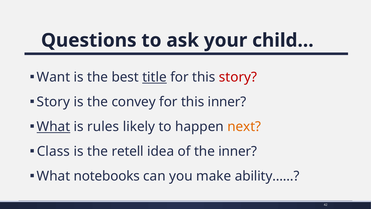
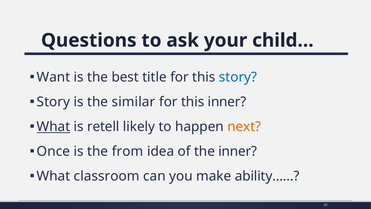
title underline: present -> none
story at (238, 77) colour: red -> blue
convey: convey -> similar
rules: rules -> retell
Class: Class -> Once
retell: retell -> from
notebooks: notebooks -> classroom
